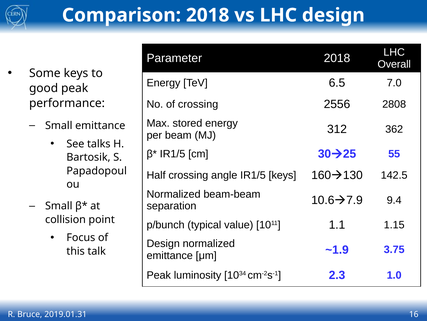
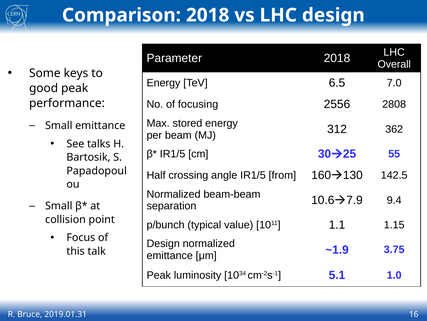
of crossing: crossing -> focusing
IR1/5 keys: keys -> from
2.3: 2.3 -> 5.1
